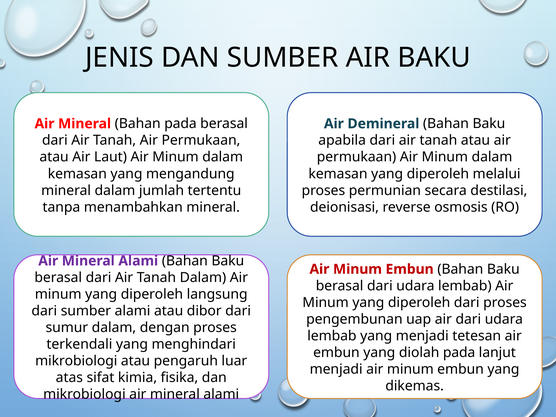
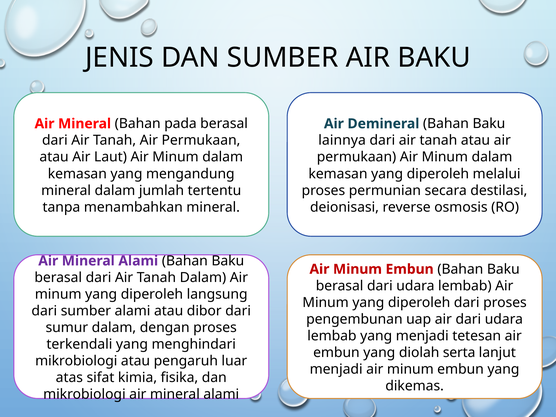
apabila: apabila -> lainnya
diolah pada: pada -> serta
